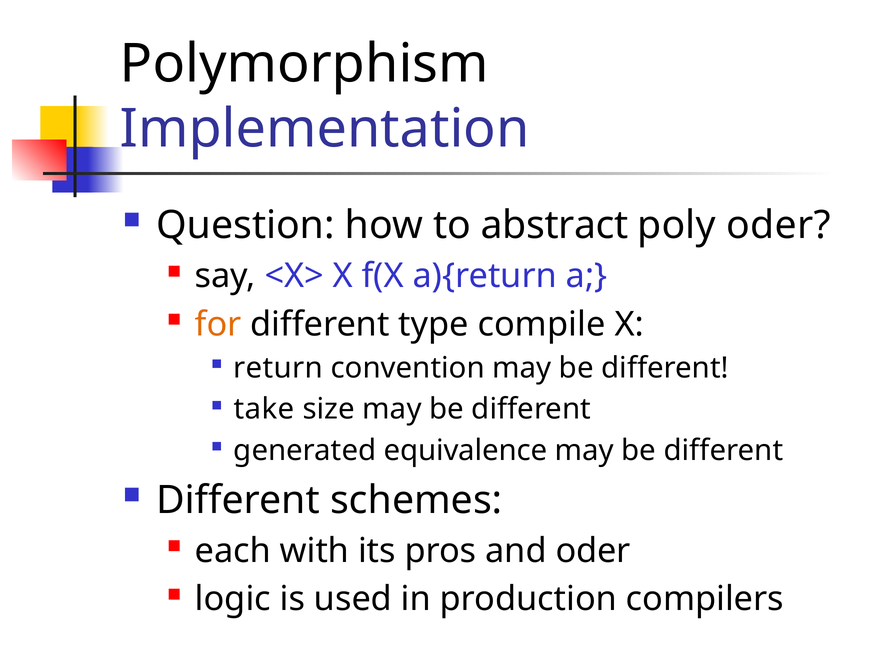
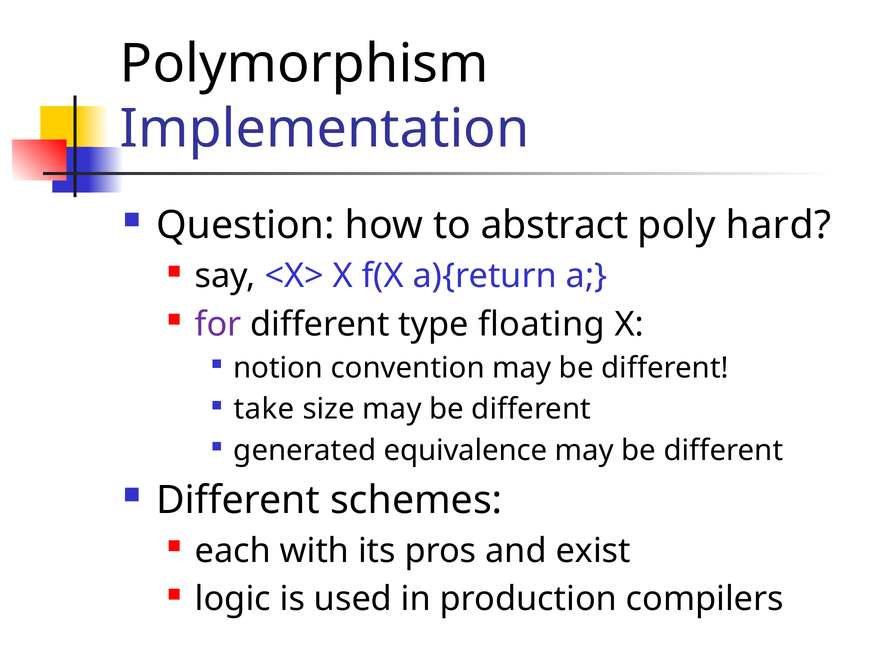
poly oder: oder -> hard
for colour: orange -> purple
compile: compile -> floating
return: return -> notion
and oder: oder -> exist
